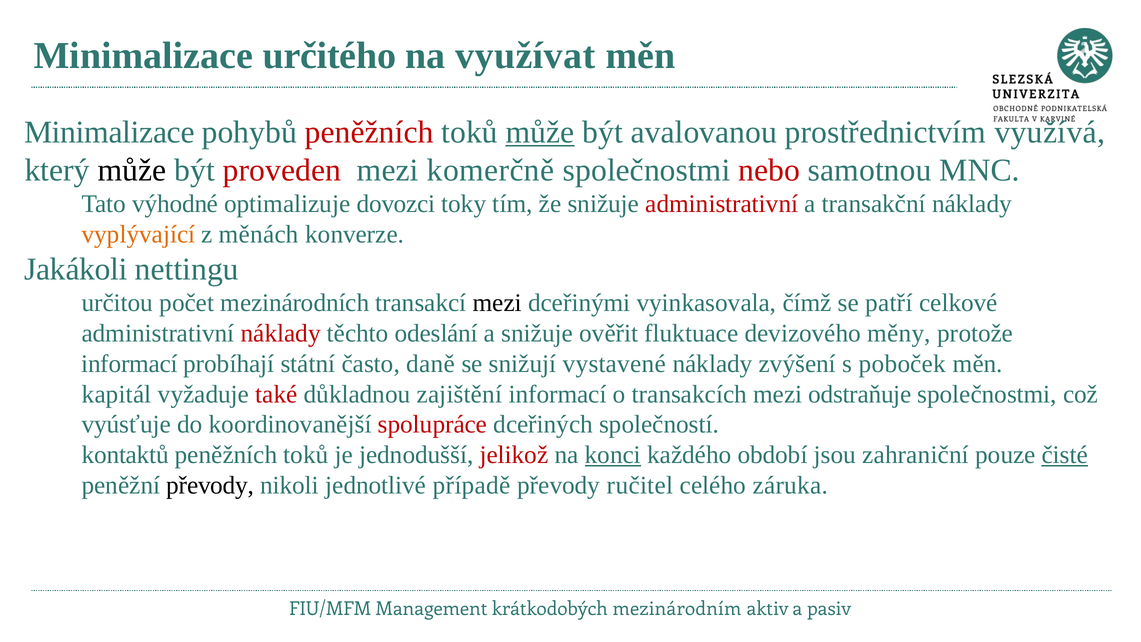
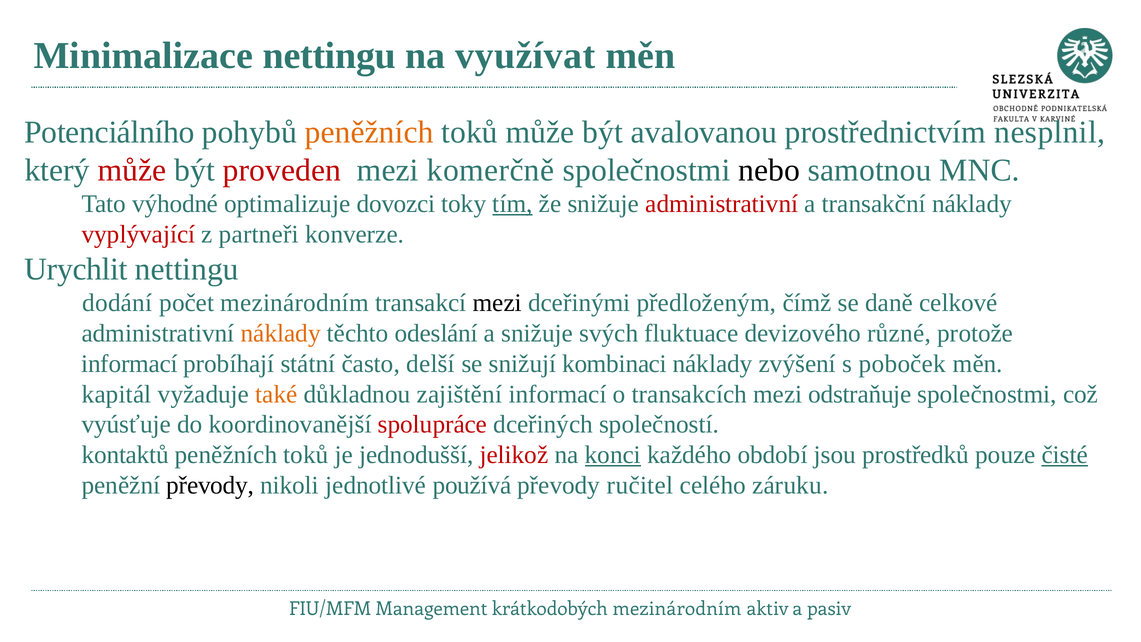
Minimalizace určitého: určitého -> nettingu
Minimalizace at (109, 132): Minimalizace -> Potenciálního
peněžních at (369, 132) colour: red -> orange
může at (540, 132) underline: present -> none
využívá: využívá -> nesplnil
může at (132, 170) colour: black -> red
nebo colour: red -> black
tím underline: none -> present
vyplývající colour: orange -> red
měnách: měnách -> partneři
Jakákoli: Jakákoli -> Urychlit
určitou: určitou -> dodání
počet mezinárodních: mezinárodních -> mezinárodním
vyinkasovala: vyinkasovala -> předloženým
patří: patří -> daně
náklady at (281, 333) colour: red -> orange
ověřit: ověřit -> svých
měny: měny -> různé
daně: daně -> delší
vystavené: vystavené -> kombinaci
také colour: red -> orange
zahraniční: zahraniční -> prostředků
případě: případě -> používá
záruka: záruka -> záruku
